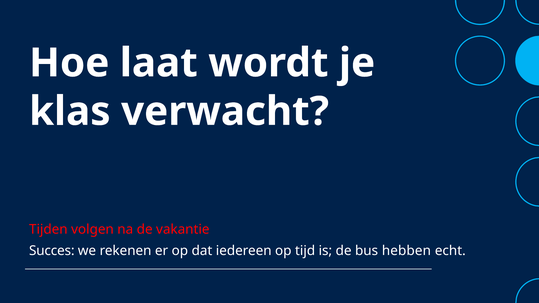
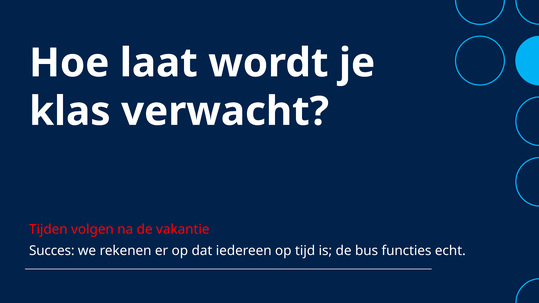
hebben: hebben -> functies
